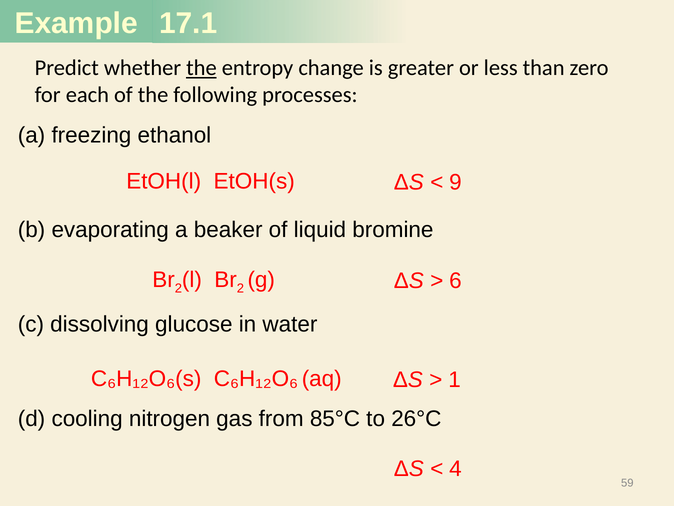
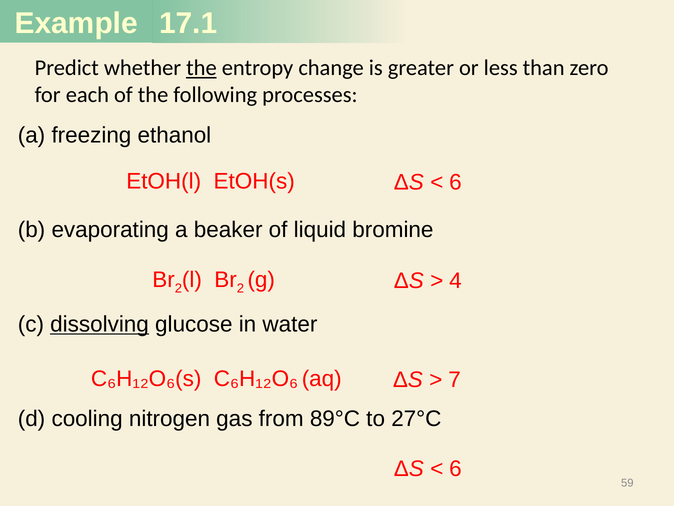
9 at (455, 182): 9 -> 6
6: 6 -> 4
dissolving underline: none -> present
1: 1 -> 7
85°C: 85°C -> 89°C
26°C: 26°C -> 27°C
4 at (455, 469): 4 -> 6
